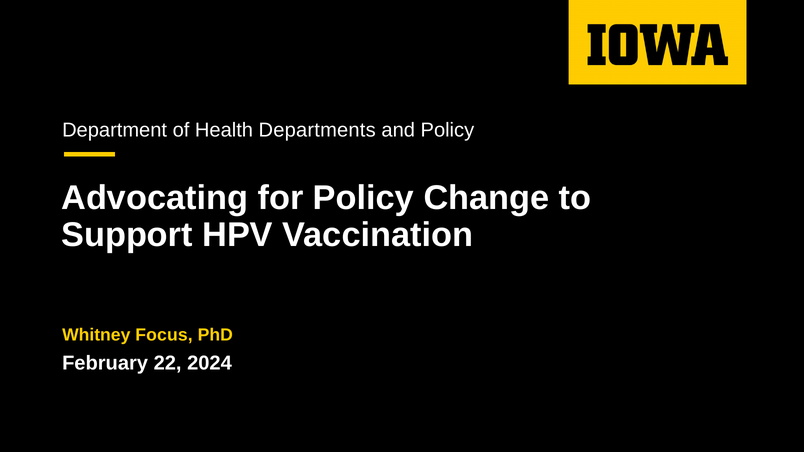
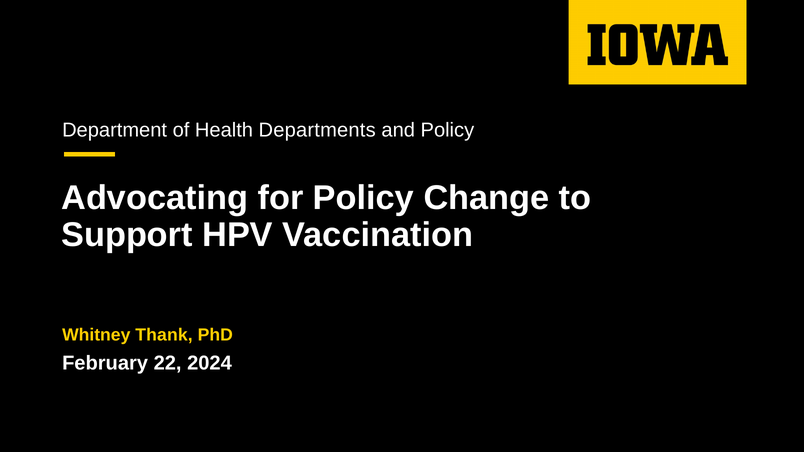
Focus: Focus -> Thank
